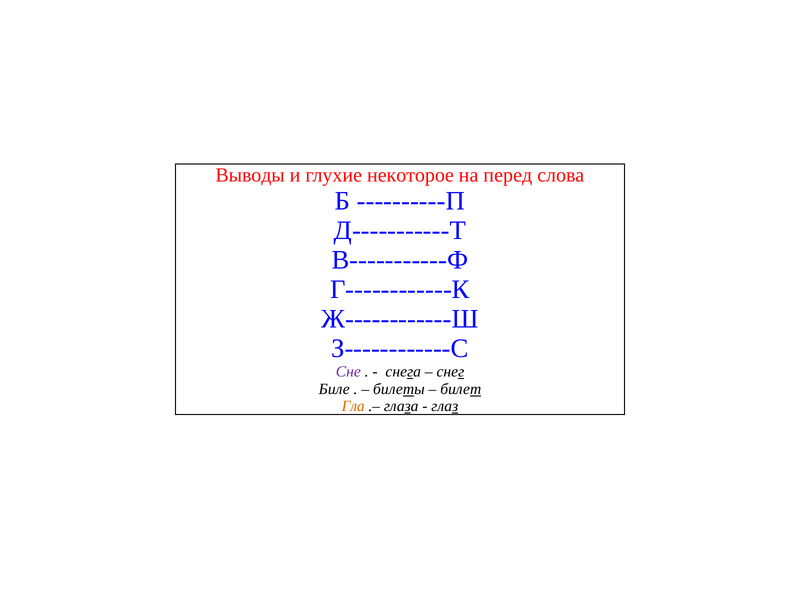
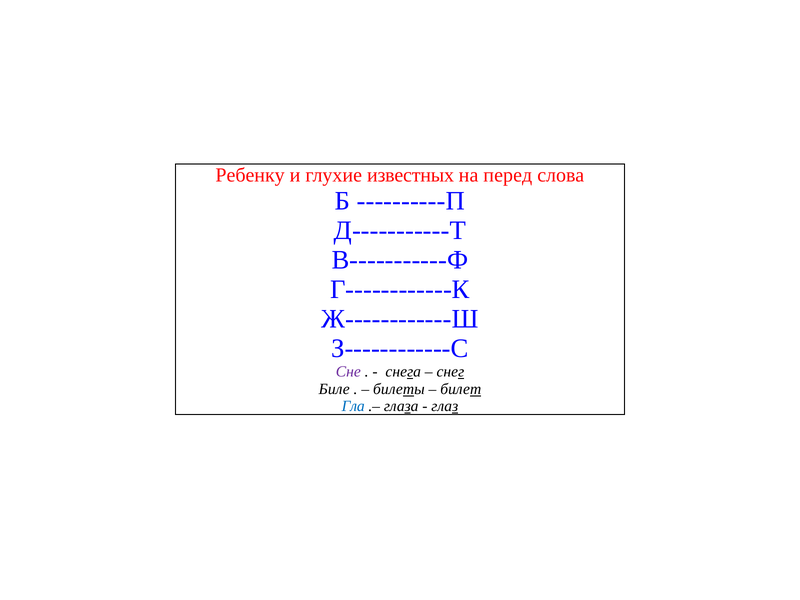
Выводы: Выводы -> Ребенку
некоторое: некоторое -> известных
Гла colour: orange -> blue
